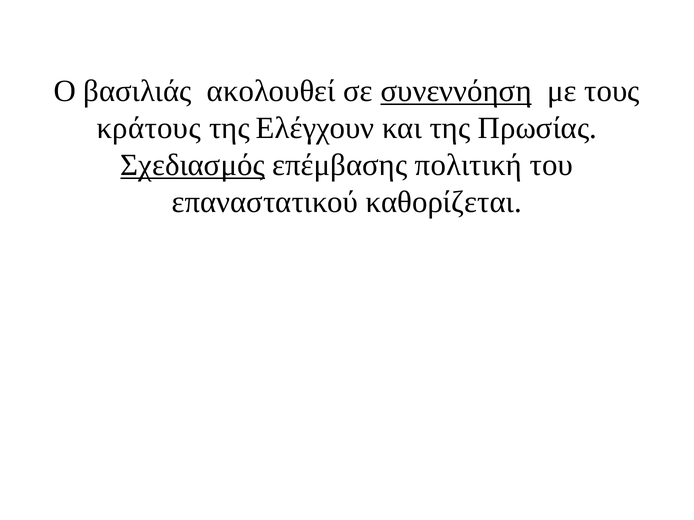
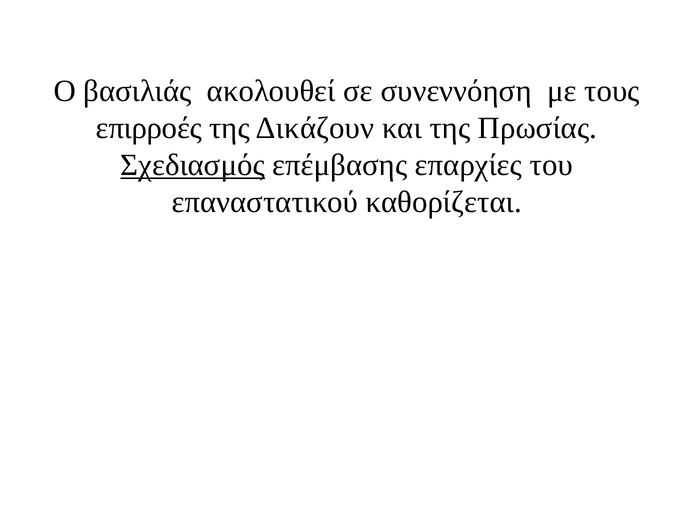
συνεννόηση underline: present -> none
κράτους: κράτους -> επιρροές
Ελέγχουν: Ελέγχουν -> Δικάζουν
πολιτική: πολιτική -> επαρχίες
